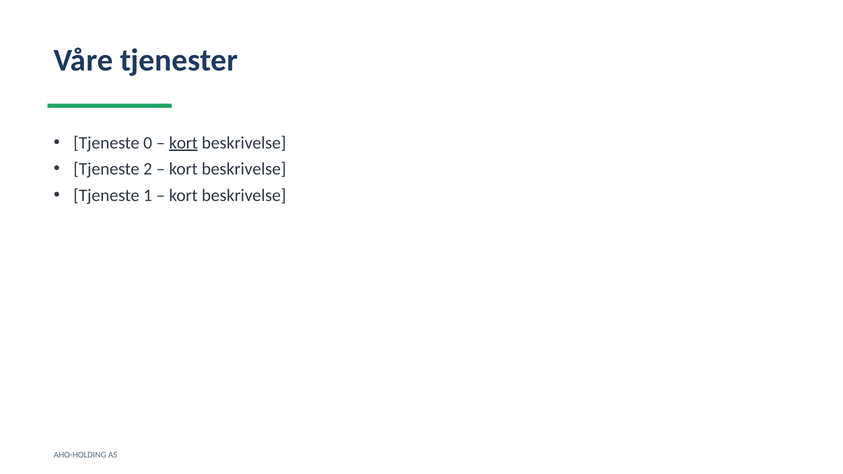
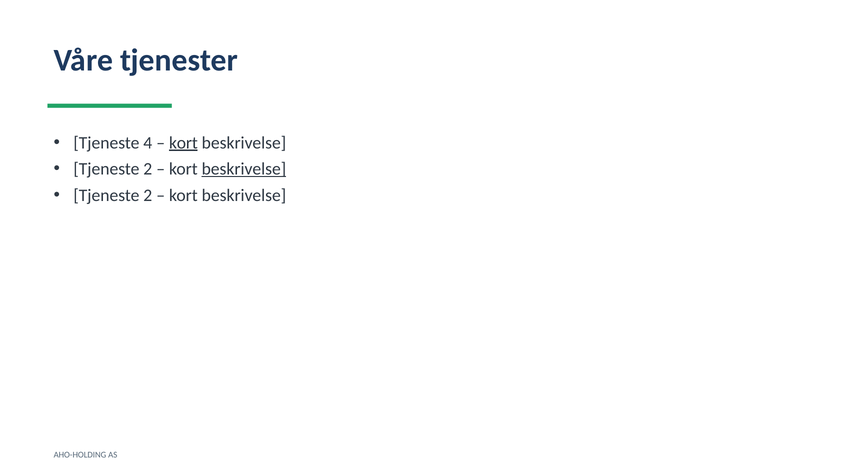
0: 0 -> 4
beskrivelse at (244, 169) underline: none -> present
1 at (148, 195): 1 -> 2
